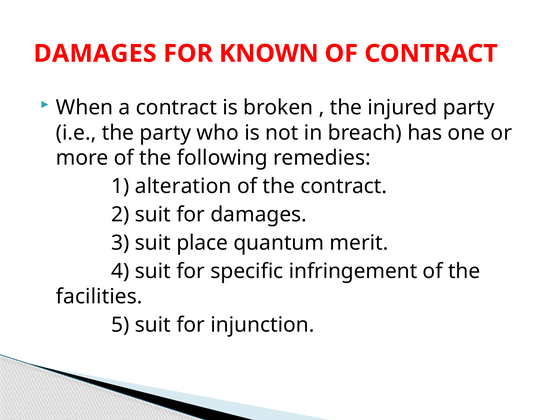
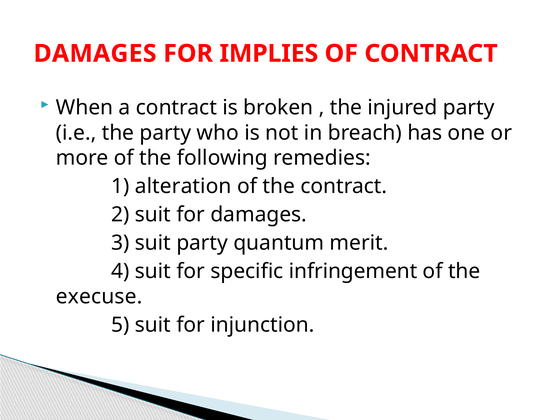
KNOWN: KNOWN -> IMPLIES
suit place: place -> party
facilities: facilities -> execuse
